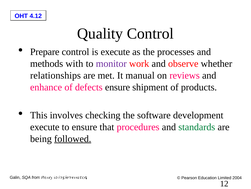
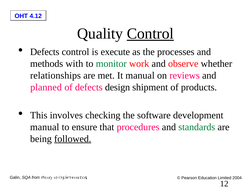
Control at (150, 33) underline: none -> present
Prepare at (45, 52): Prepare -> Defects
monitor colour: purple -> green
enhance: enhance -> planned
defects ensure: ensure -> design
execute at (45, 127): execute -> manual
